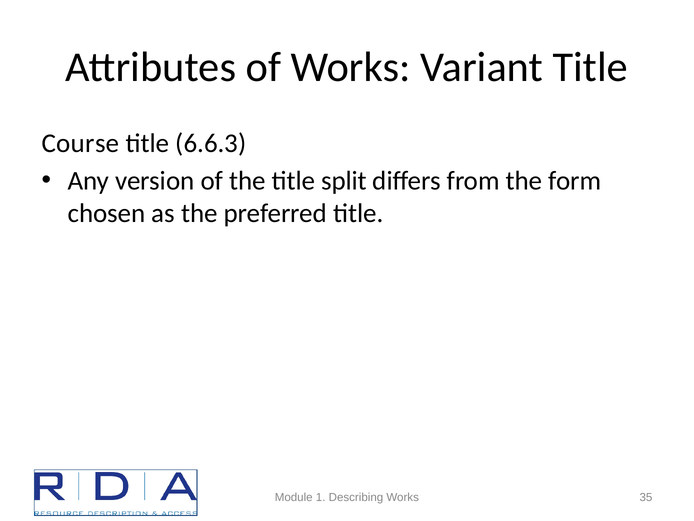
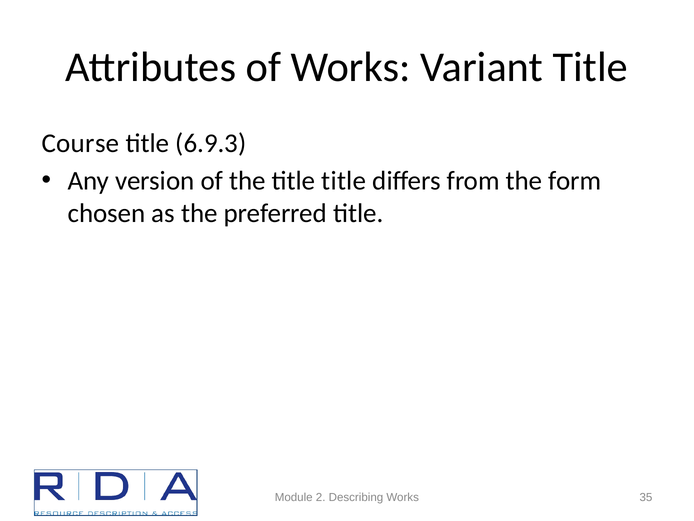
6.6.3: 6.6.3 -> 6.9.3
title split: split -> title
1: 1 -> 2
